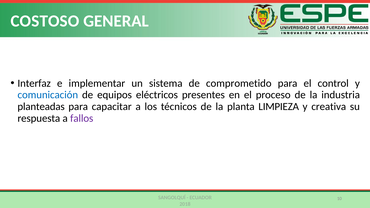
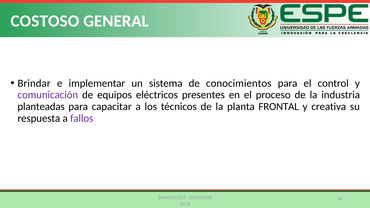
Interfaz: Interfaz -> Brindar
comprometido: comprometido -> conocimientos
comunicación colour: blue -> purple
LIMPIEZA: LIMPIEZA -> FRONTAL
